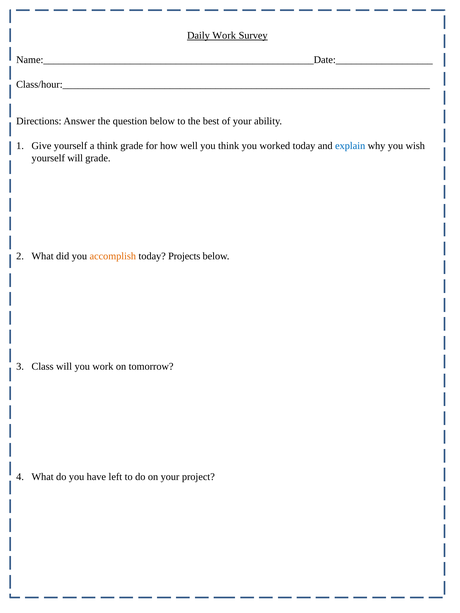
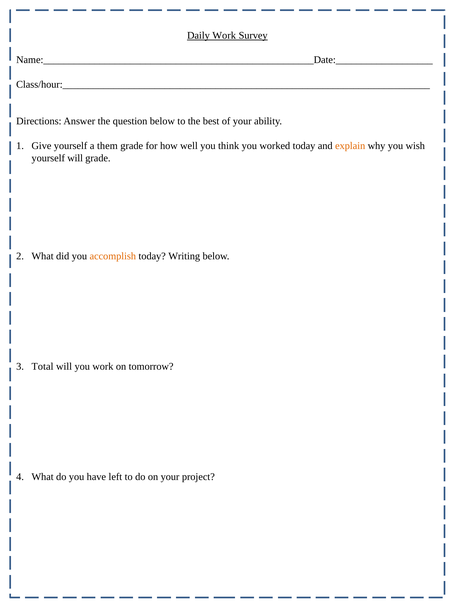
a think: think -> them
explain colour: blue -> orange
Projects: Projects -> Writing
Class: Class -> Total
